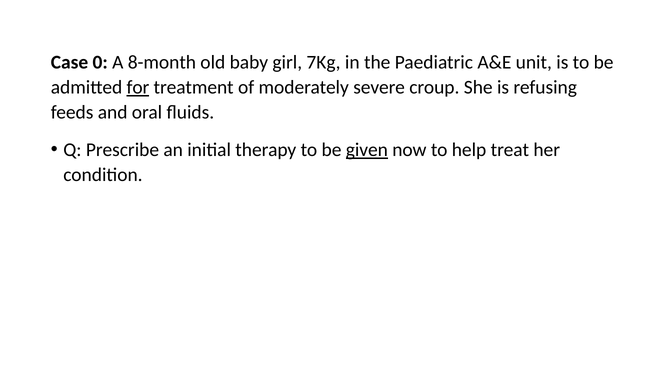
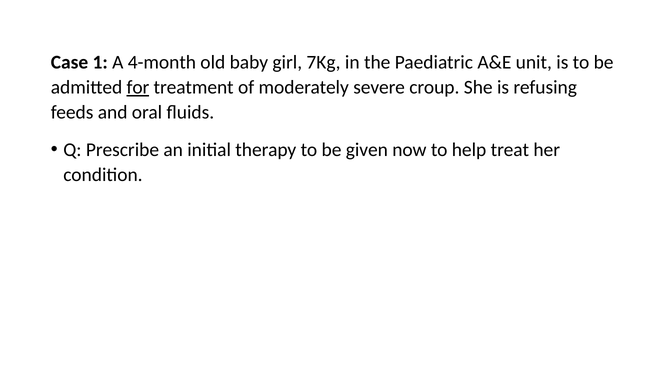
0: 0 -> 1
8-month: 8-month -> 4-month
given underline: present -> none
